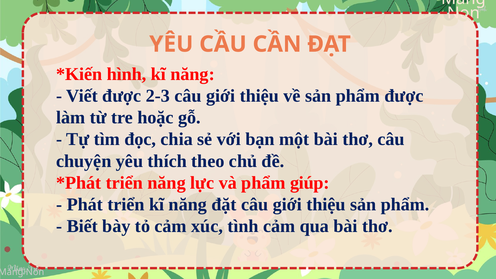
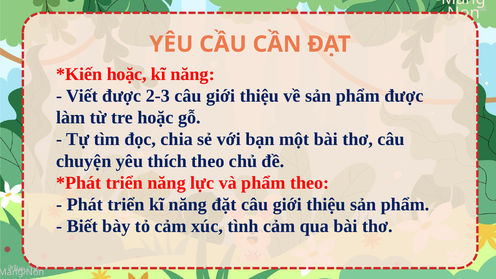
hình at (127, 74): hình -> hoặc
phẩm giúp: giúp -> theo
